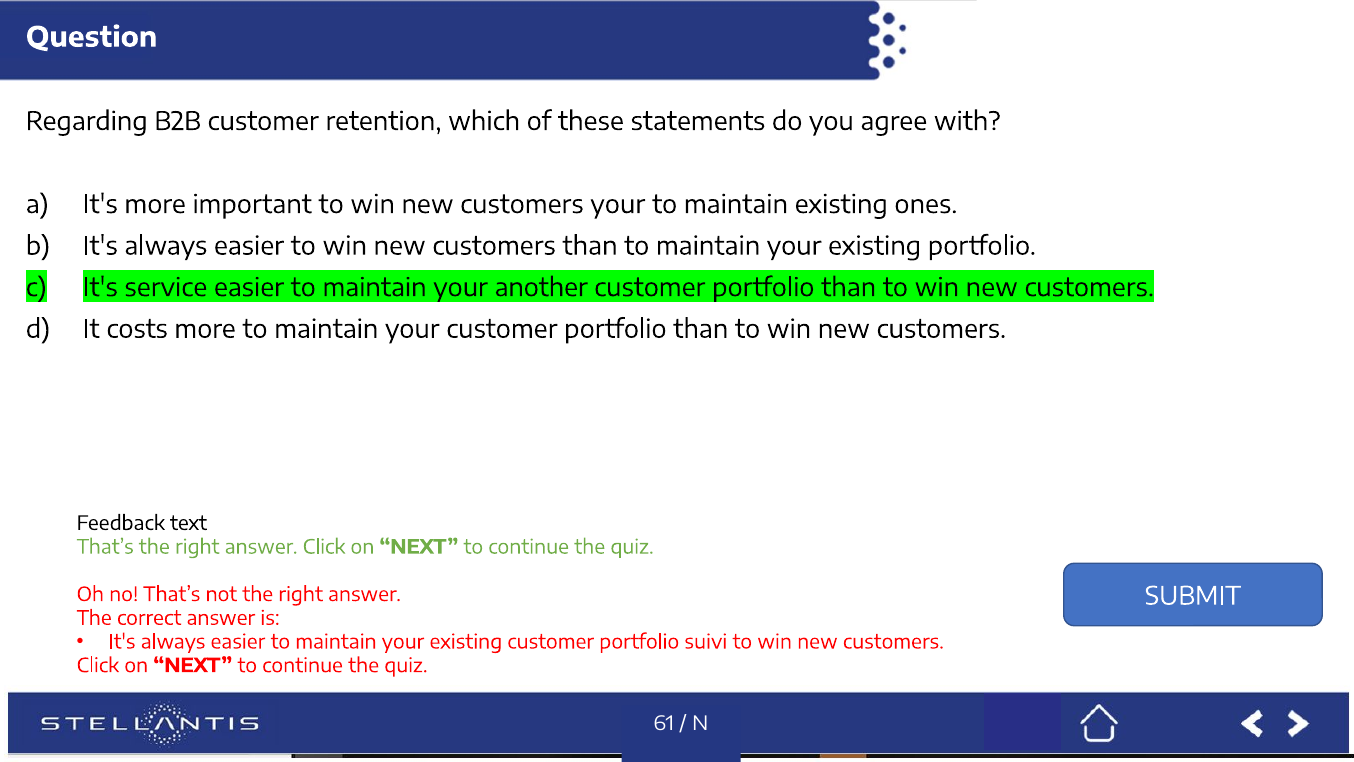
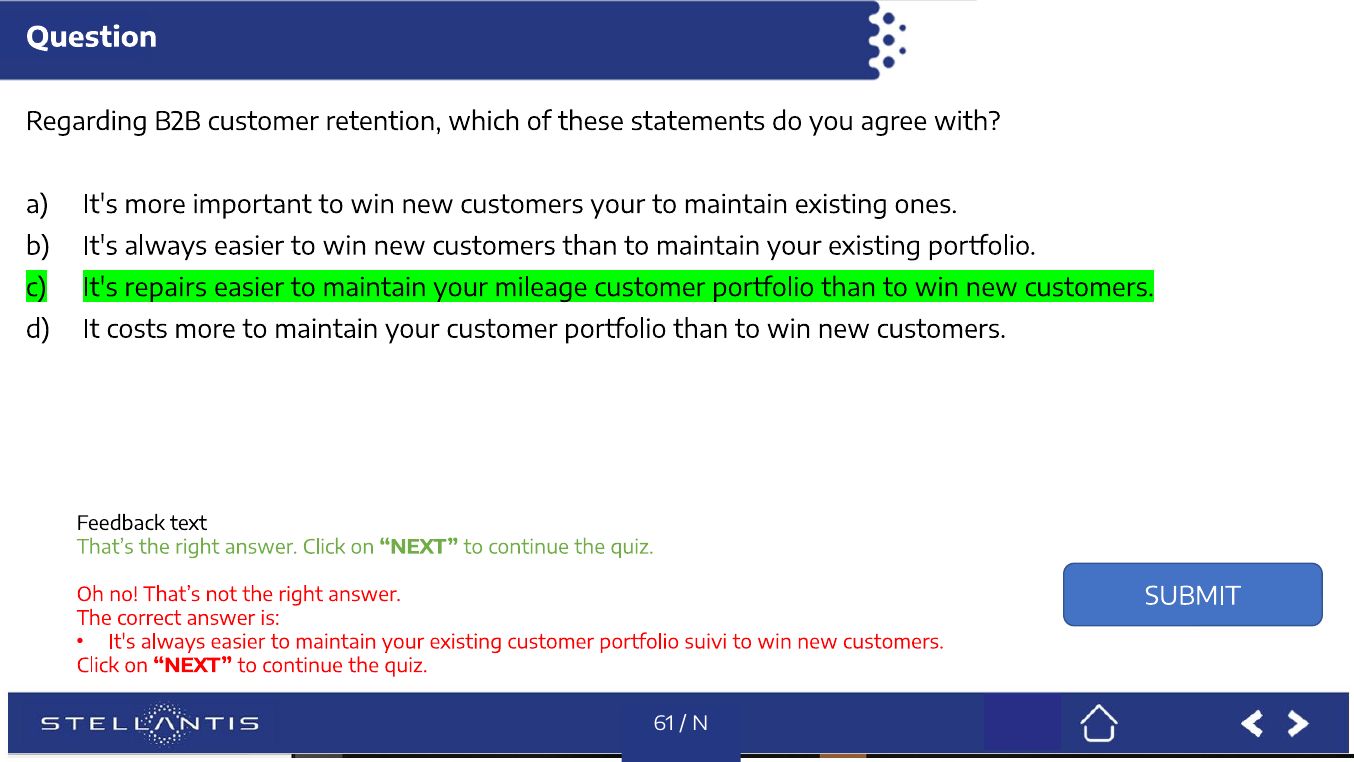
service: service -> repairs
another: another -> mileage
